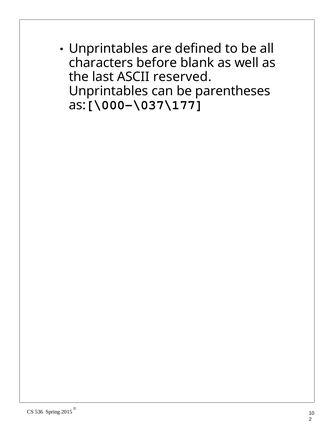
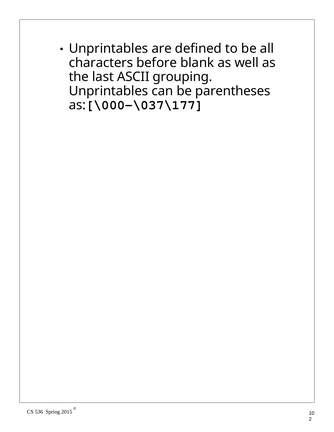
reserved: reserved -> grouping
